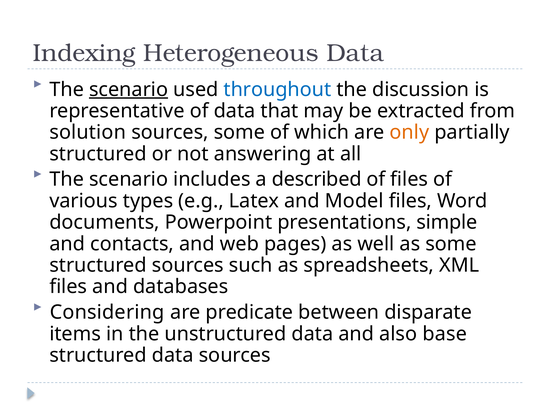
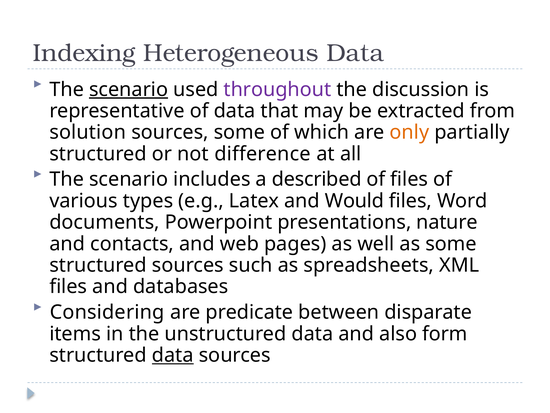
throughout colour: blue -> purple
answering: answering -> difference
Model: Model -> Would
simple: simple -> nature
base: base -> form
data at (173, 355) underline: none -> present
